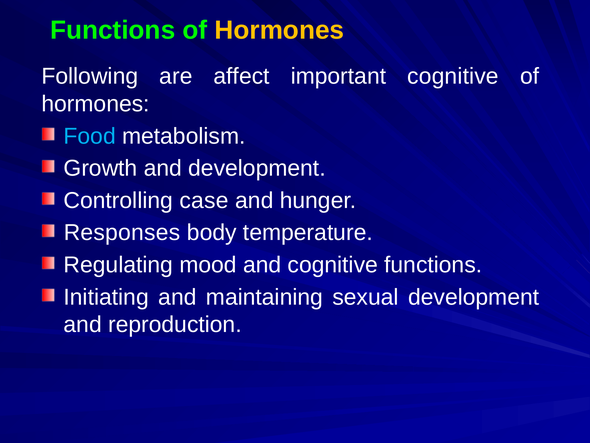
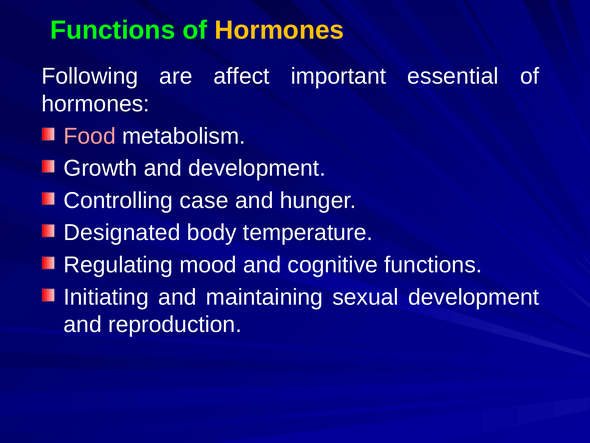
important cognitive: cognitive -> essential
Food colour: light blue -> pink
Responses: Responses -> Designated
